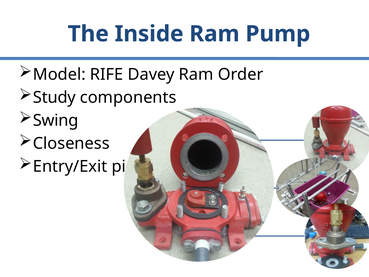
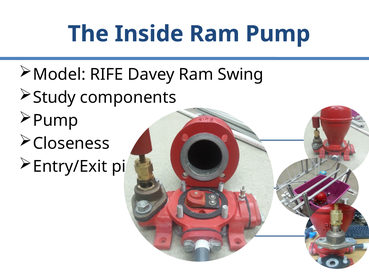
Order: Order -> Swing
Swing at (56, 120): Swing -> Pump
